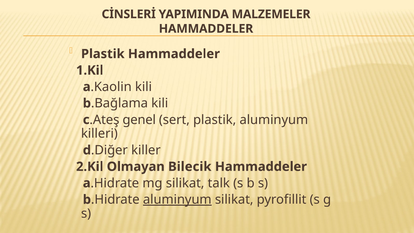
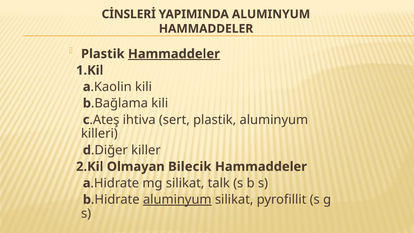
YAPIMINDA MALZEMELER: MALZEMELER -> ALUMINYUM
Hammaddeler at (174, 54) underline: none -> present
genel: genel -> ihtiva
